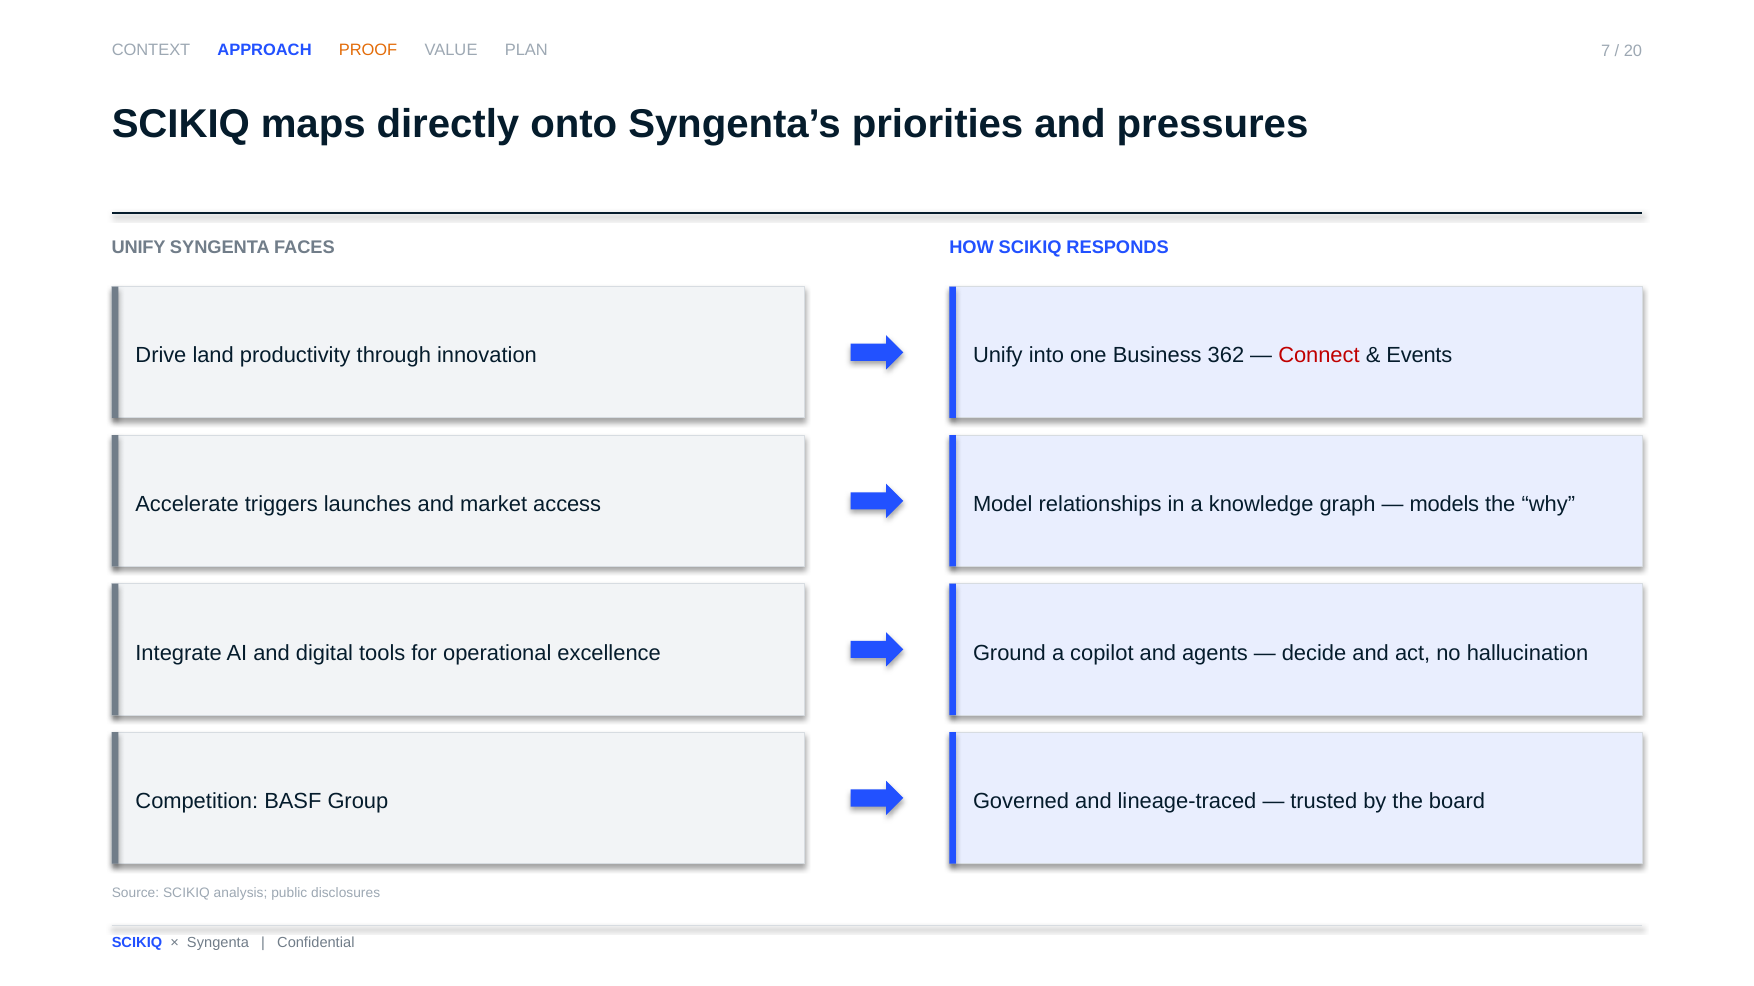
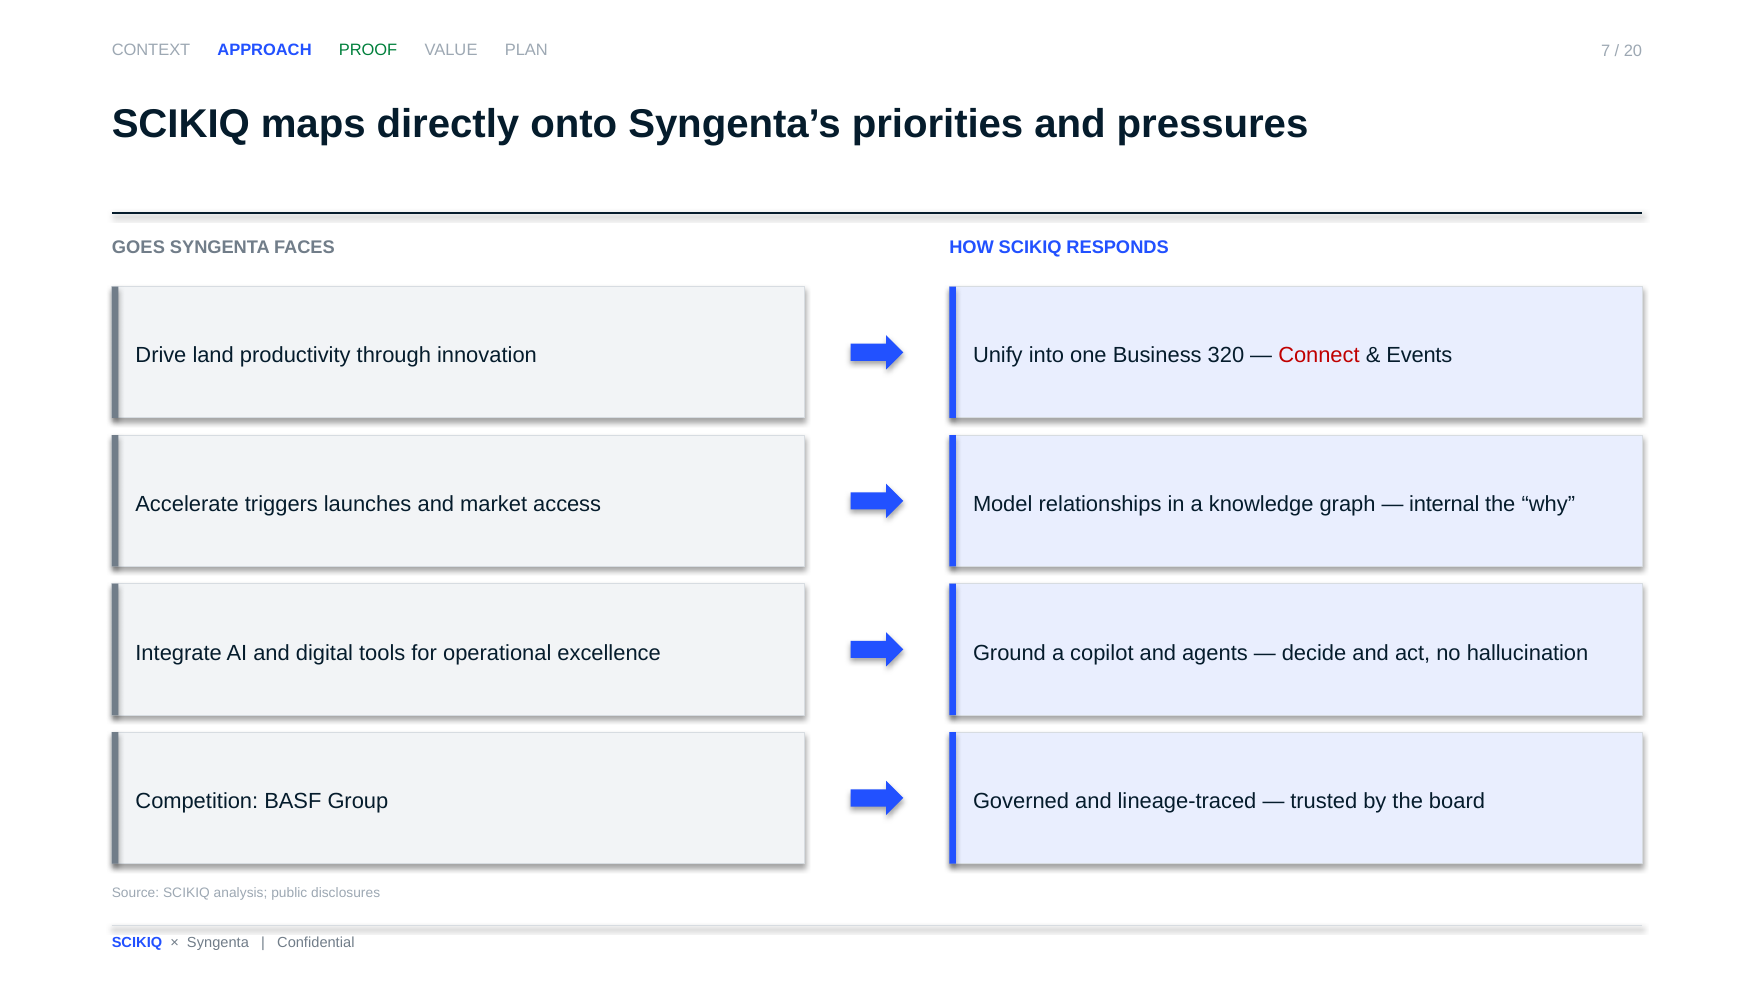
PROOF colour: orange -> green
UNIFY at (139, 247): UNIFY -> GOES
362: 362 -> 320
models: models -> internal
